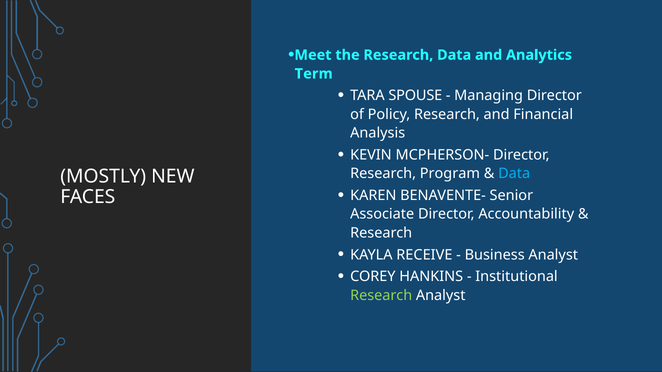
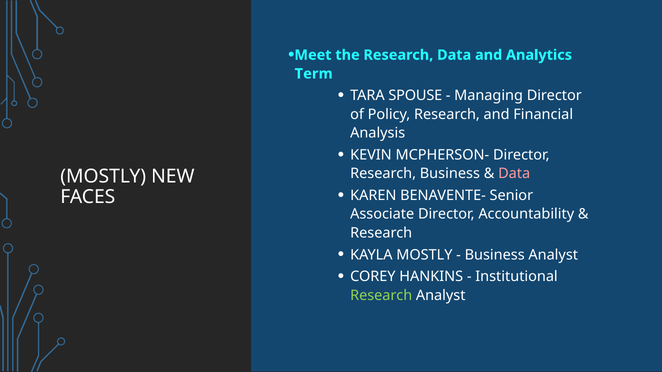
Research Program: Program -> Business
Data at (514, 174) colour: light blue -> pink
KAYLA RECEIVE: RECEIVE -> MOSTLY
